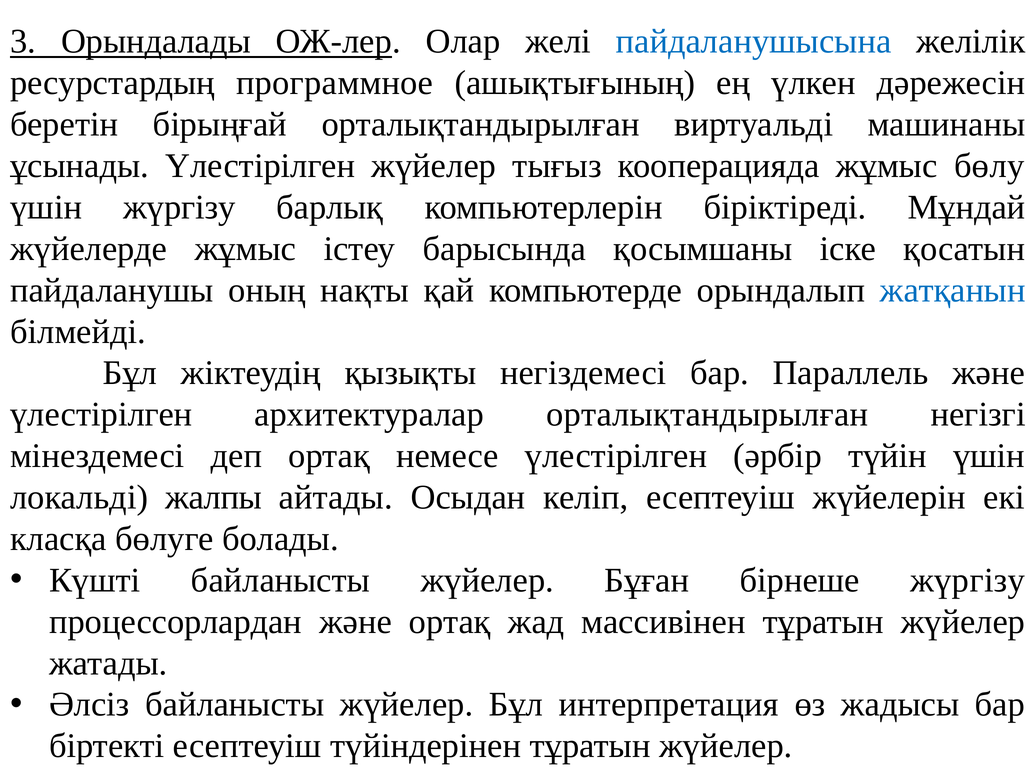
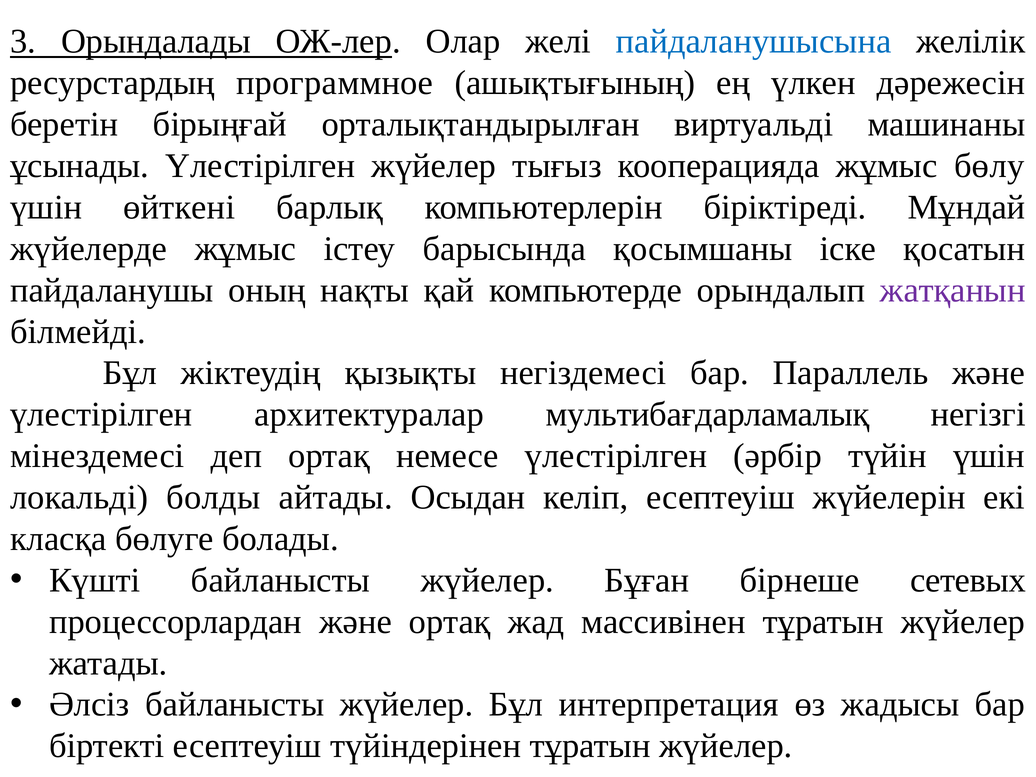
үшін жүргізу: жүргізу -> өйткені
жатқанын colour: blue -> purple
архитектуралар орталықтандырылған: орталықтандырылған -> мультибағдарламалық
жалпы: жалпы -> болды
бірнеше жүргізу: жүргізу -> сетевых
